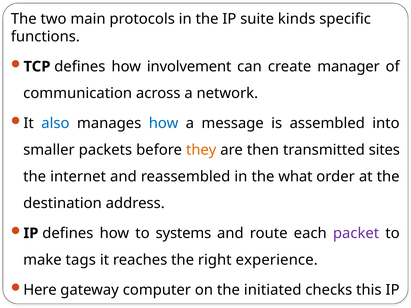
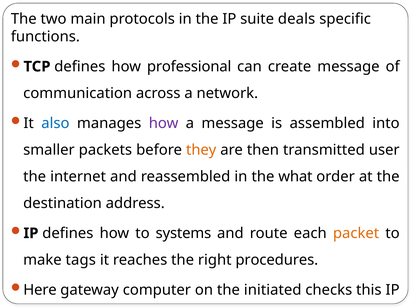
kinds: kinds -> deals
involvement: involvement -> professional
create manager: manager -> message
how at (164, 123) colour: blue -> purple
sites: sites -> user
packet colour: purple -> orange
experience: experience -> procedures
